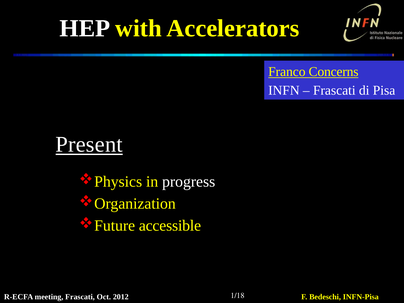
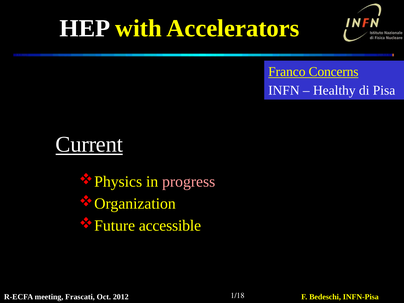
Frascati at (334, 90): Frascati -> Healthy
Present: Present -> Current
progress colour: white -> pink
